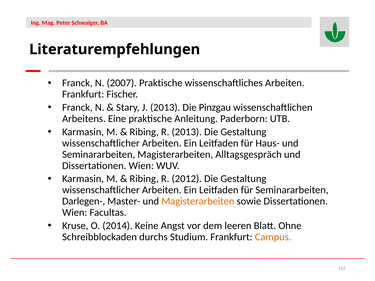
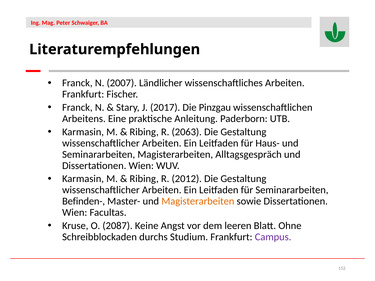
2007 Praktische: Praktische -> Ländlicher
J 2013: 2013 -> 2017
R 2013: 2013 -> 2063
Darlegen-: Darlegen- -> Befinden-
2014: 2014 -> 2087
Campus colour: orange -> purple
